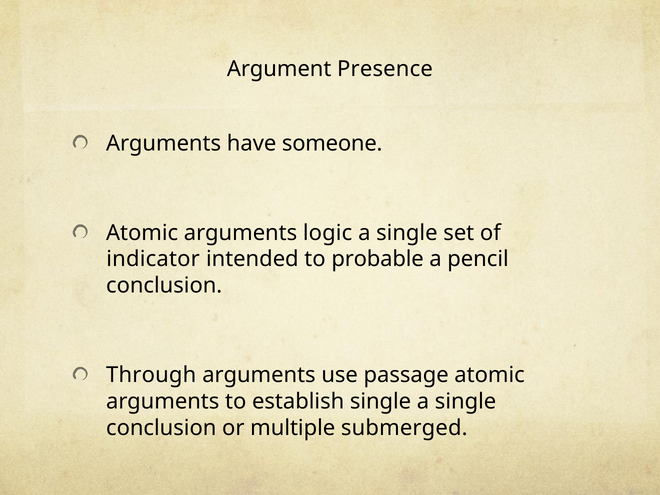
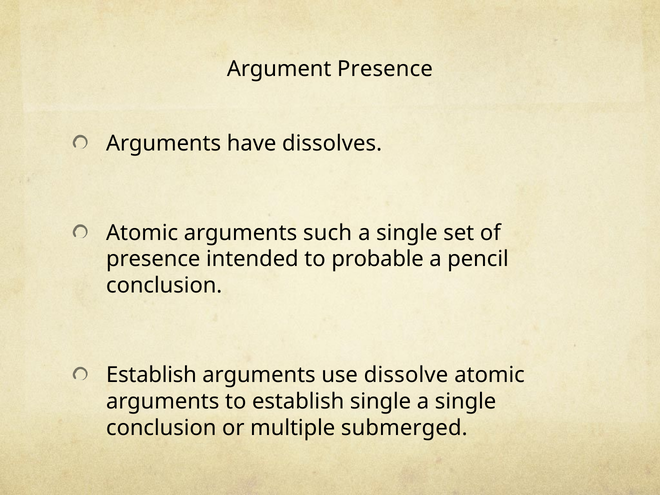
someone: someone -> dissolves
logic: logic -> such
indicator at (153, 259): indicator -> presence
Through at (151, 375): Through -> Establish
passage: passage -> dissolve
